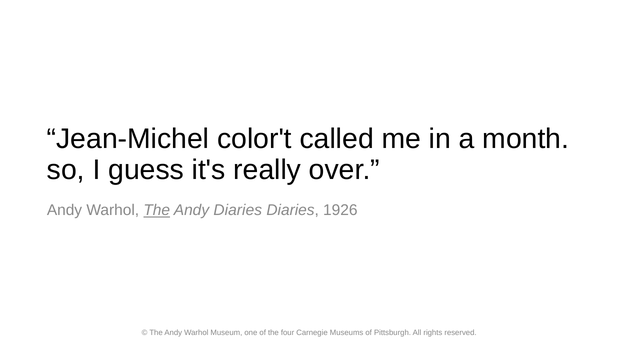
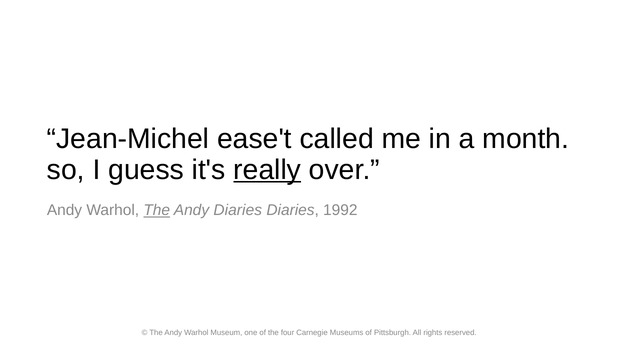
color't: color't -> ease't
really underline: none -> present
1926: 1926 -> 1992
